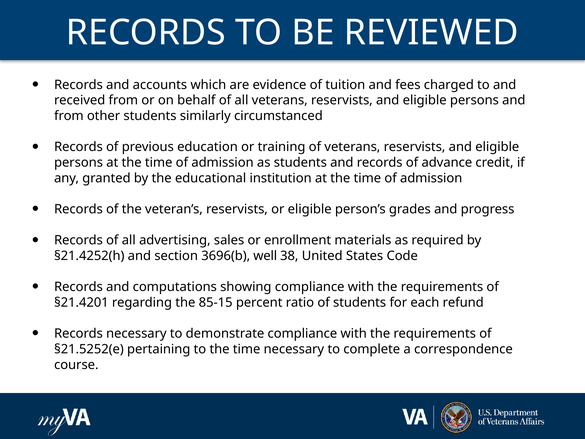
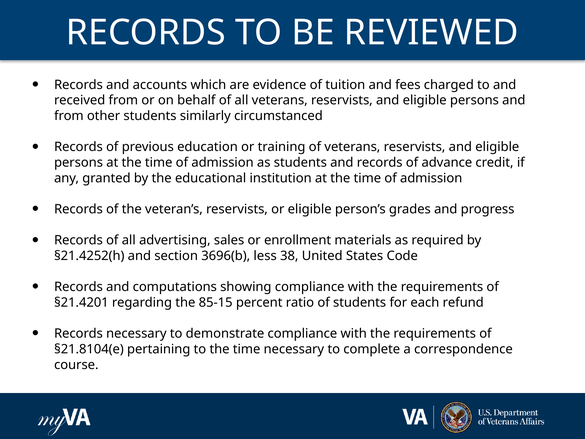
well: well -> less
§21.5252(e: §21.5252(e -> §21.8104(e
